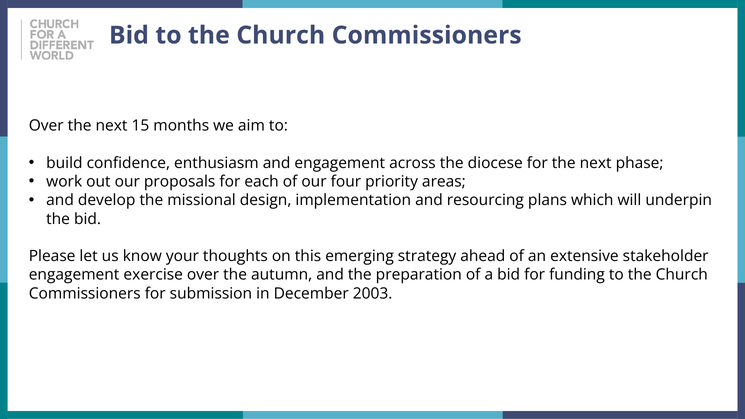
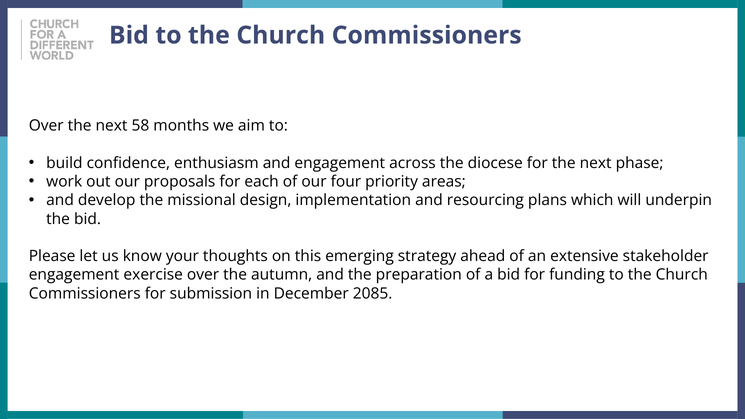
15: 15 -> 58
2003: 2003 -> 2085
